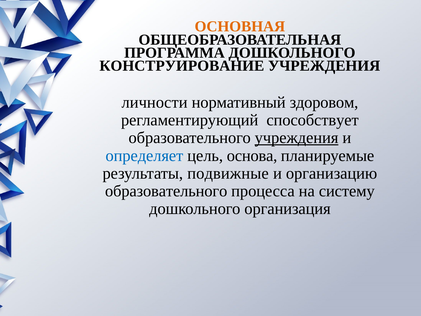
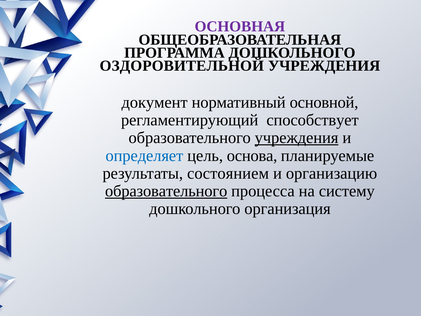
ОСНОВНАЯ colour: orange -> purple
КОНСТРУИРОВАНИЕ: КОНСТРУИРОВАНИЕ -> ОЗДОРОВИТЕЛЬНОЙ
личности: личности -> документ
здоровом: здоровом -> основной
подвижные: подвижные -> состоянием
образовательного at (166, 191) underline: none -> present
